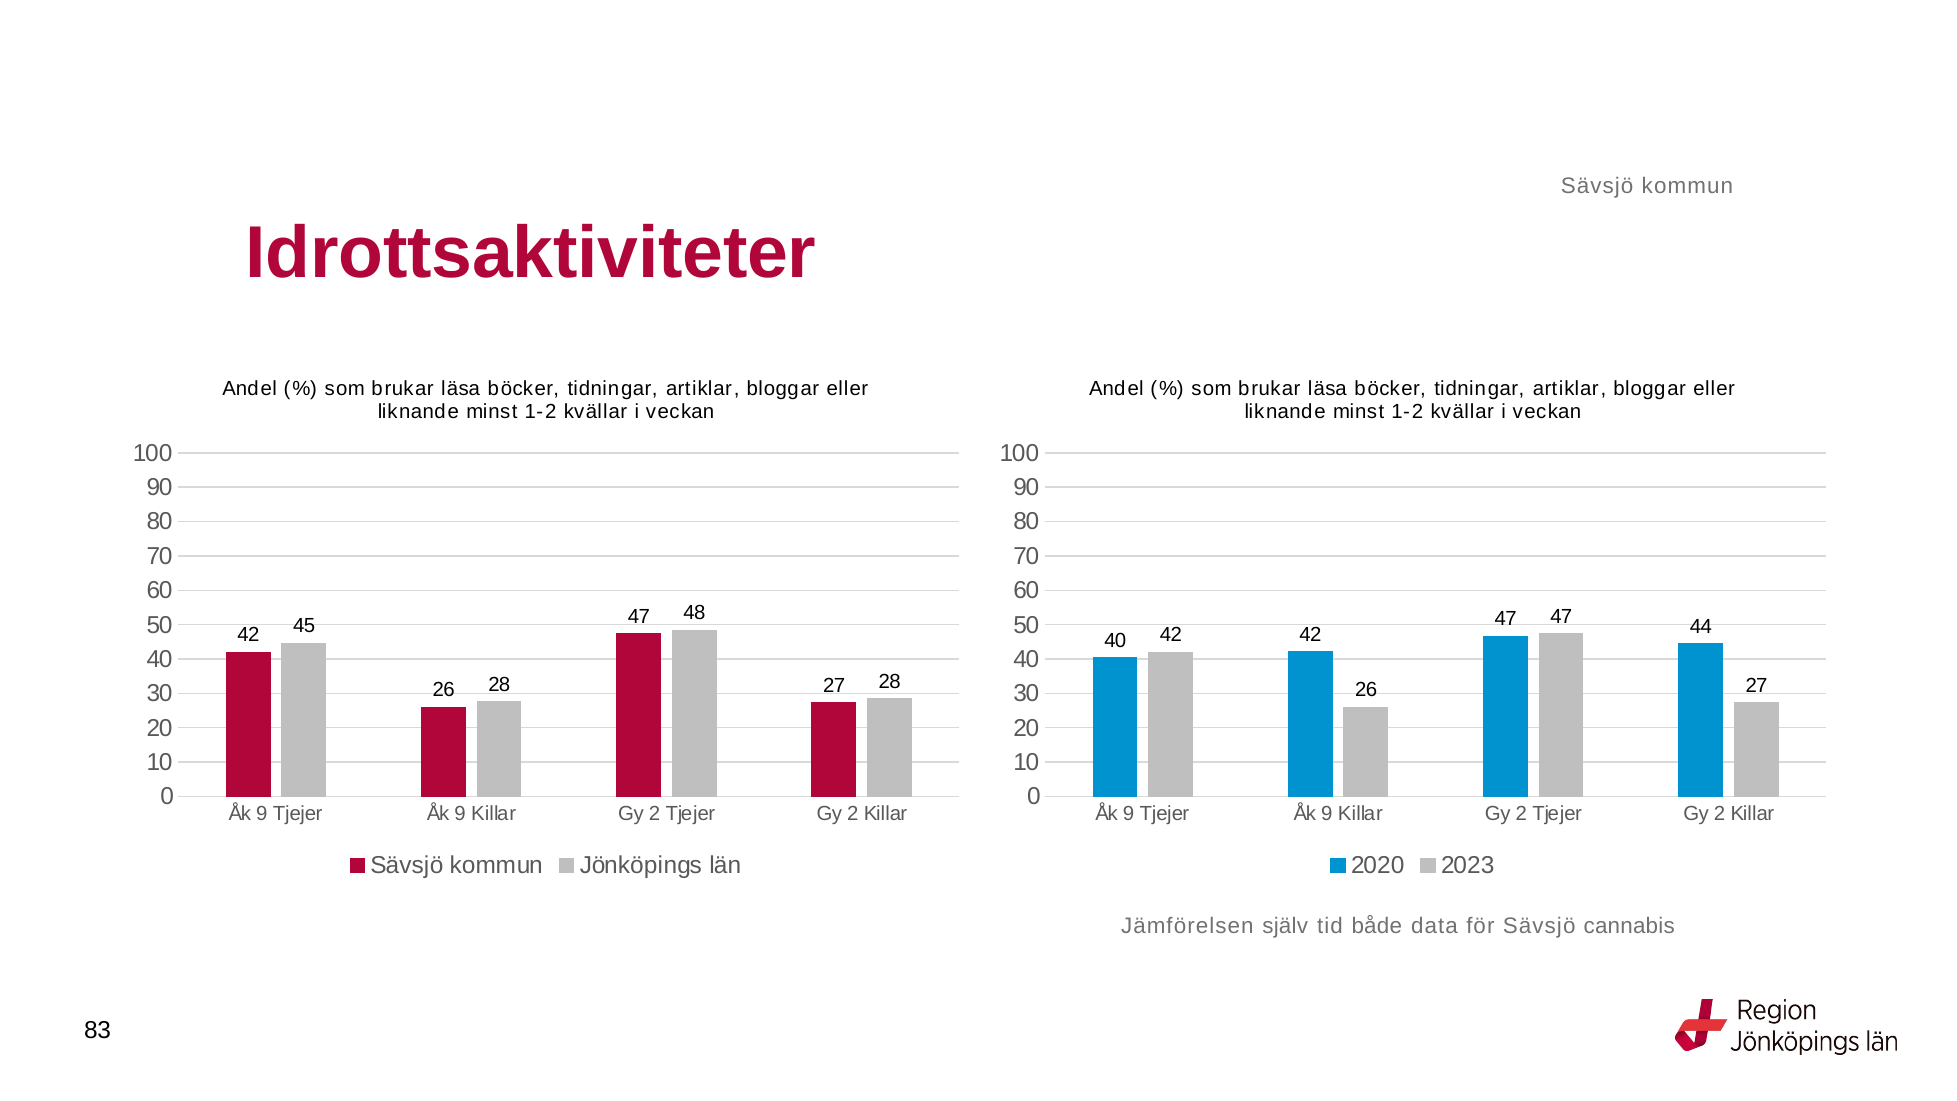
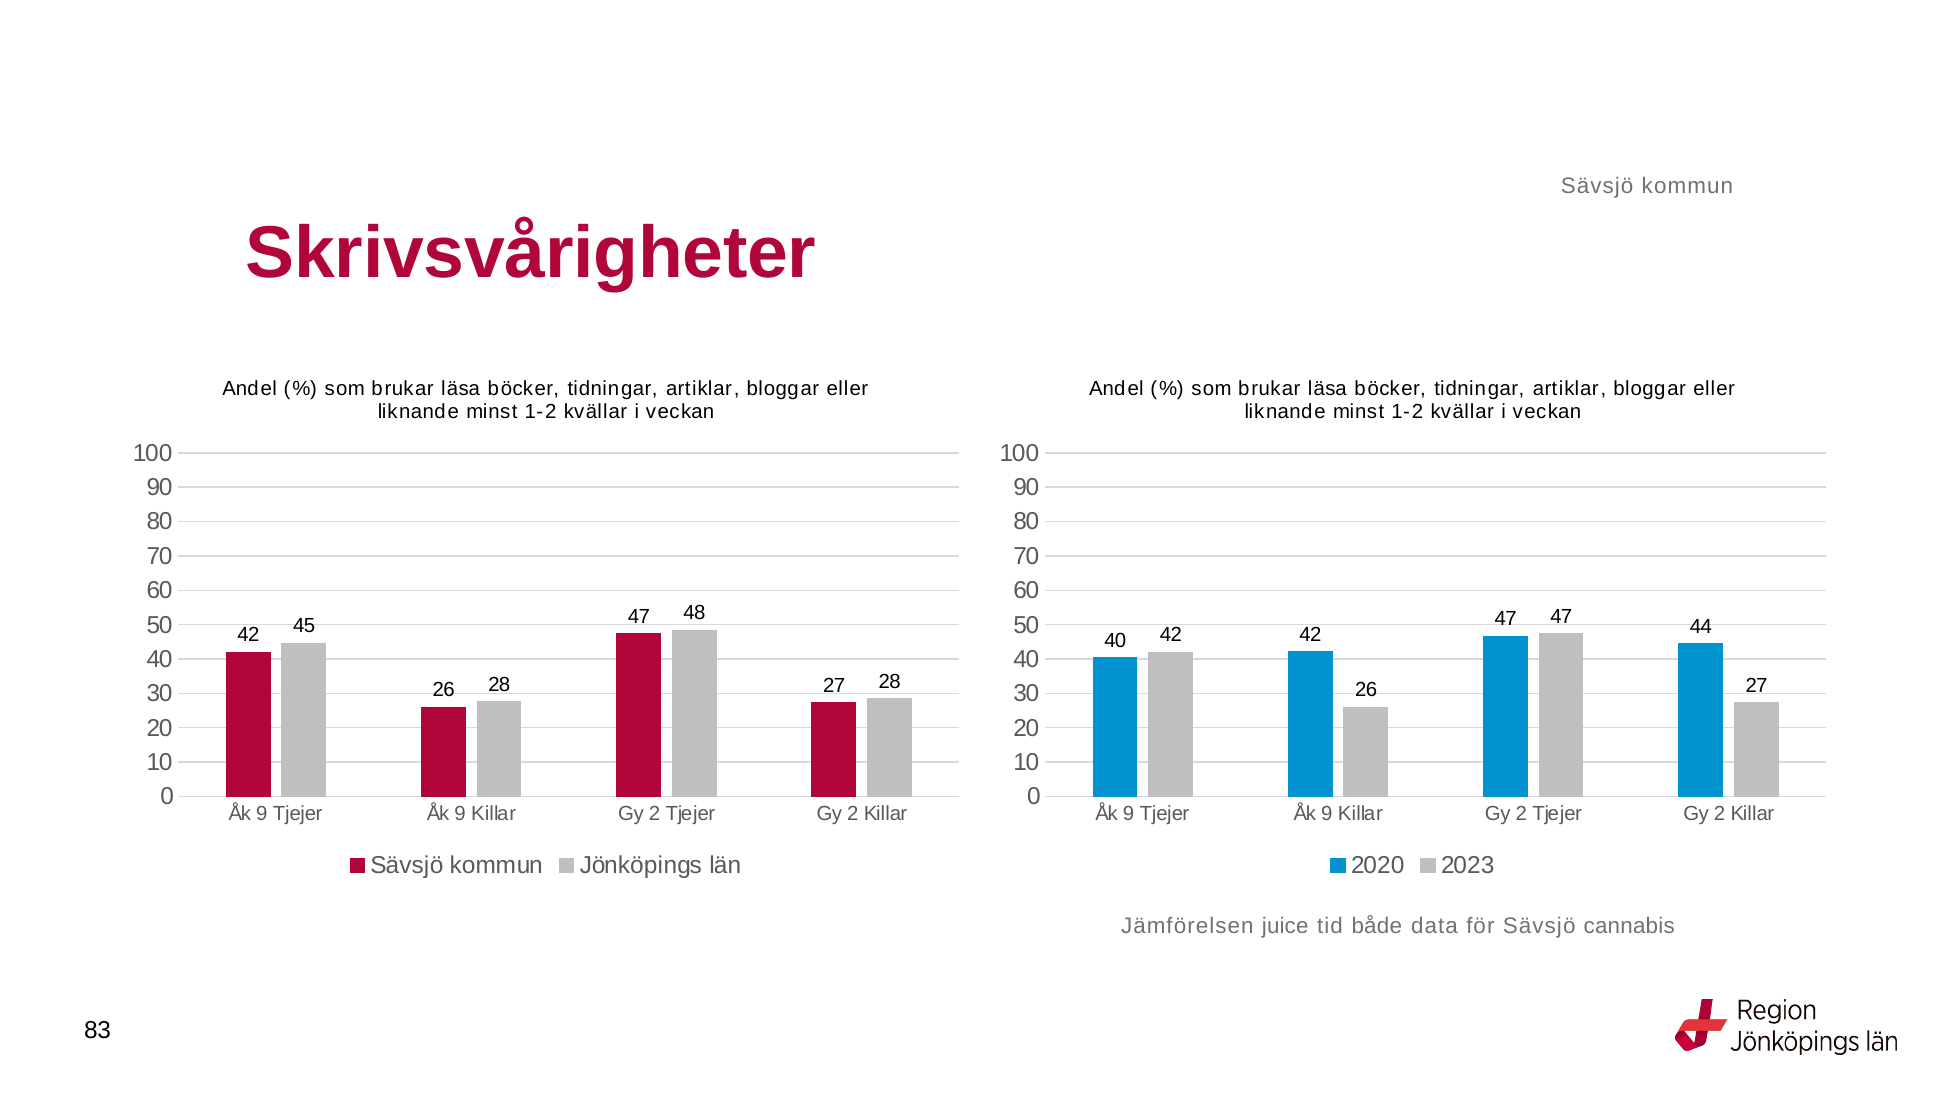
Idrottsaktiviteter: Idrottsaktiviteter -> Skrivsvårigheter
själv: själv -> juice
